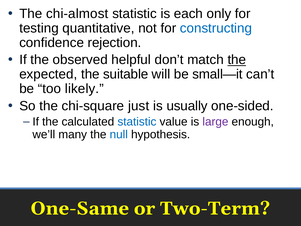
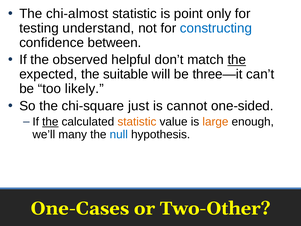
each: each -> point
quantitative: quantitative -> understand
rejection: rejection -> between
small—it: small—it -> three—it
usually: usually -> cannot
the at (50, 122) underline: none -> present
statistic at (137, 122) colour: blue -> orange
large colour: purple -> orange
One-Same: One-Same -> One-Cases
Two-Term: Two-Term -> Two-Other
